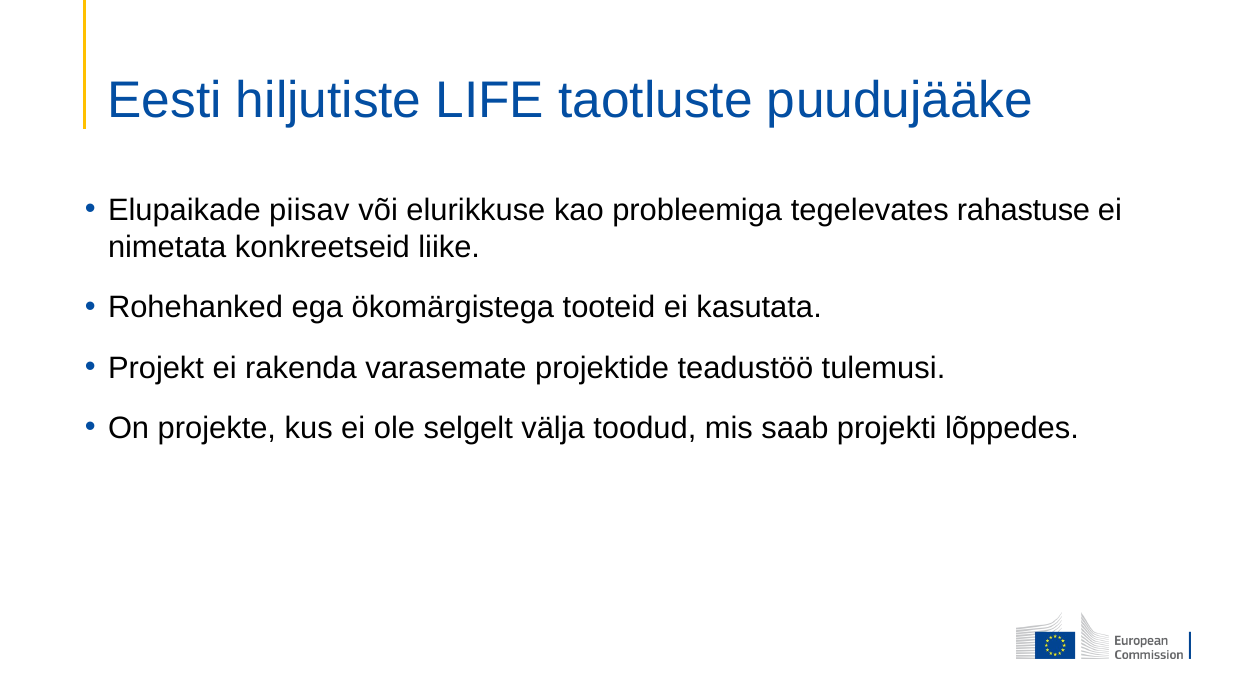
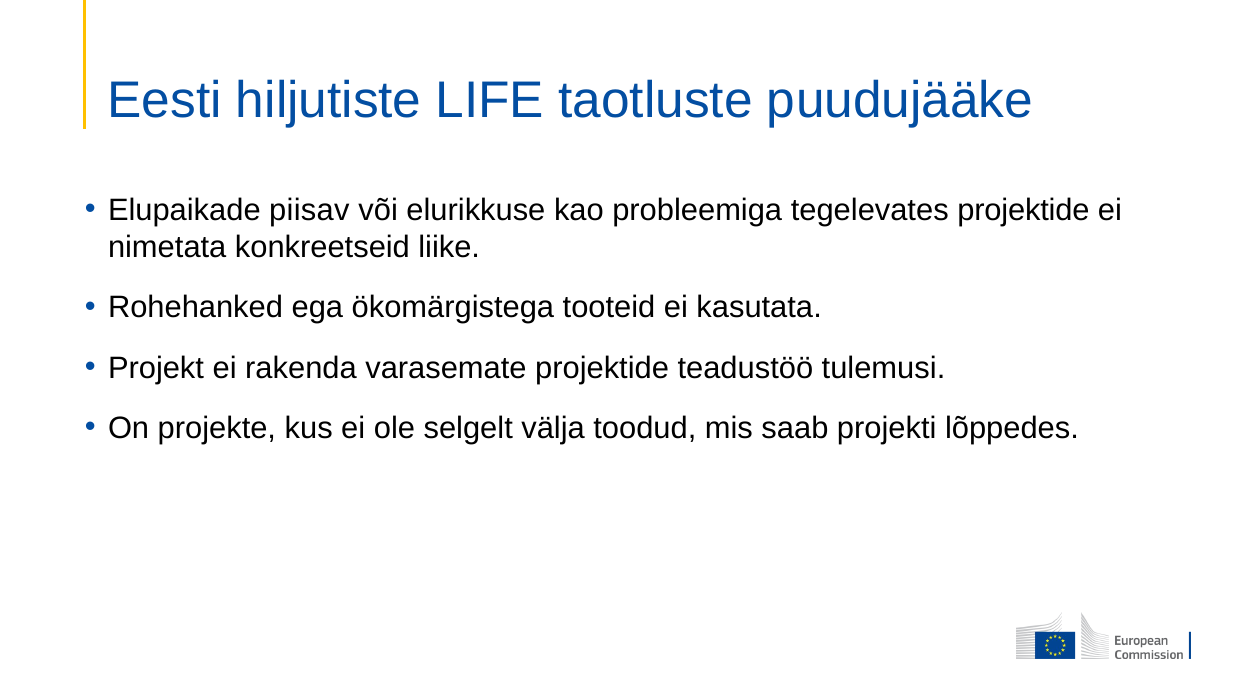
tegelevates rahastuse: rahastuse -> projektide
